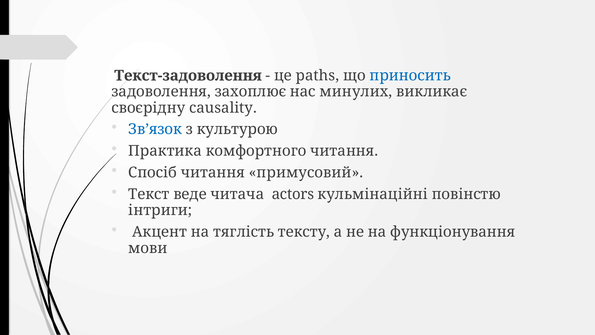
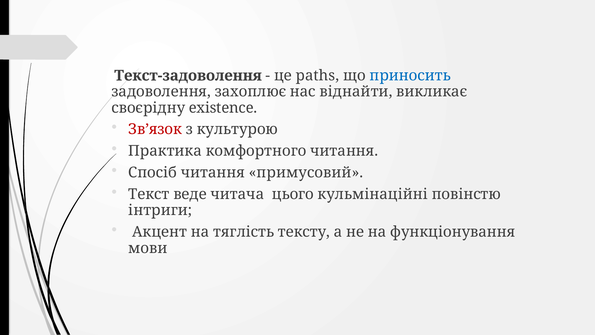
минулих: минулих -> віднайти
causality: causality -> existence
Зв’язок colour: blue -> red
actors: actors -> цього
